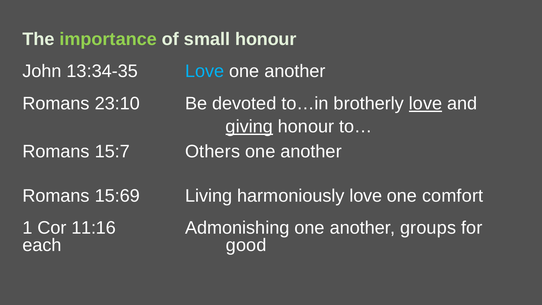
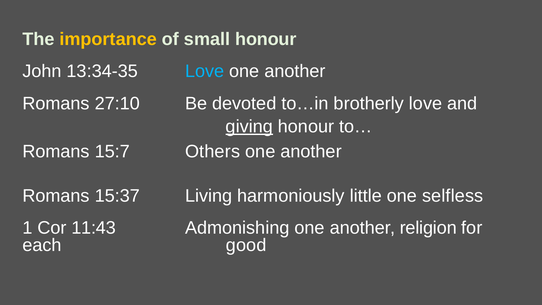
importance colour: light green -> yellow
23:10: 23:10 -> 27:10
love at (426, 104) underline: present -> none
15:69: 15:69 -> 15:37
harmoniously love: love -> little
comfort: comfort -> selfless
11:16: 11:16 -> 11:43
groups: groups -> religion
